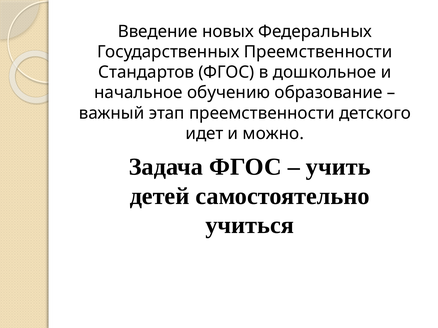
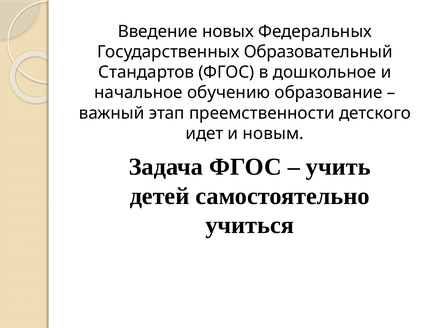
Государственных Преемственности: Преемственности -> Образовательный
можно: можно -> новым
